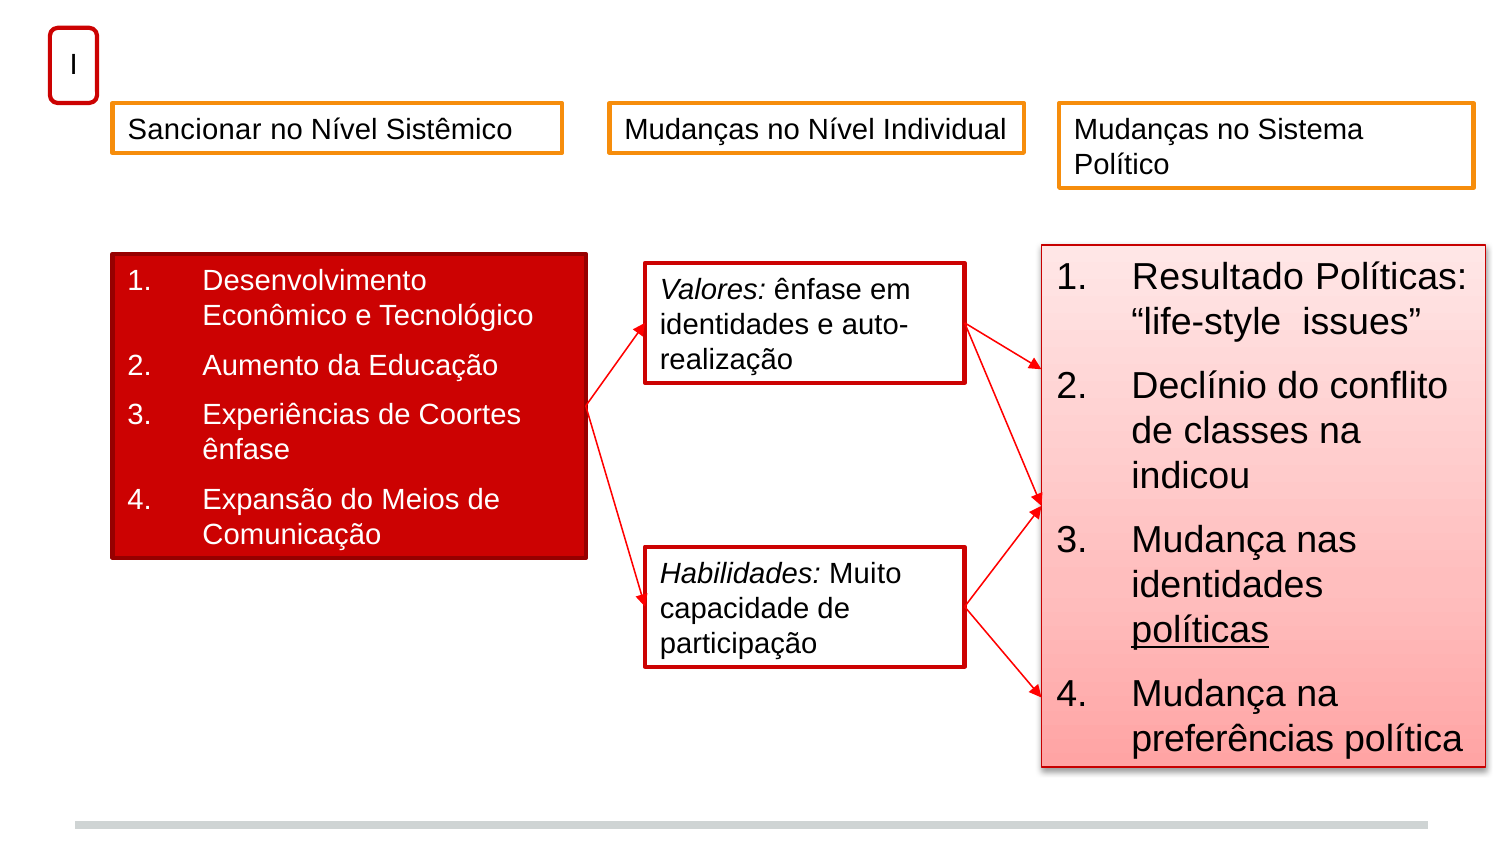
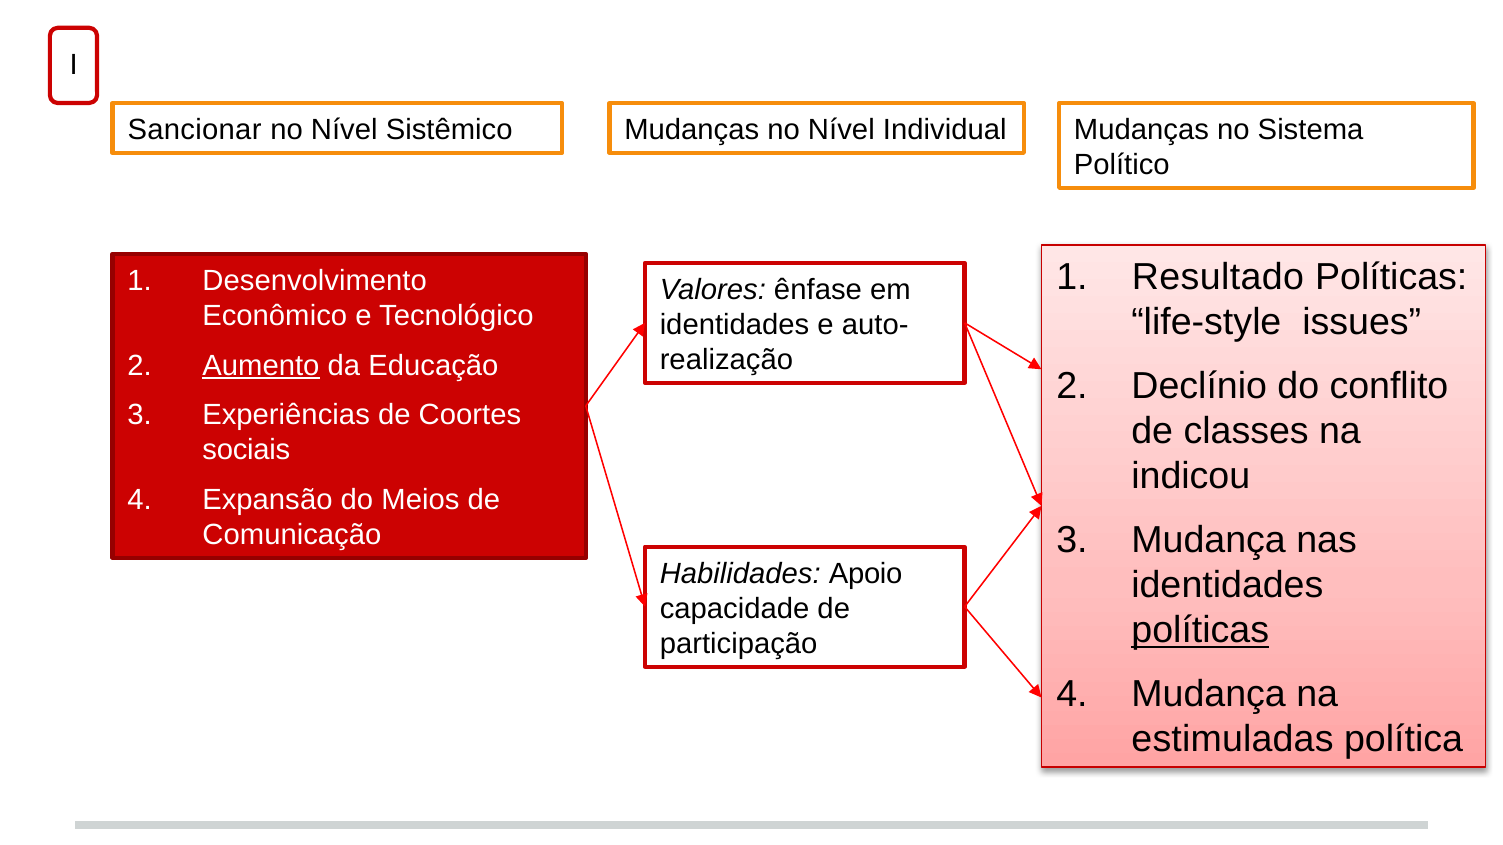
Aumento underline: none -> present
ênfase at (246, 451): ênfase -> sociais
Muito: Muito -> Apoio
preferências: preferências -> estimuladas
